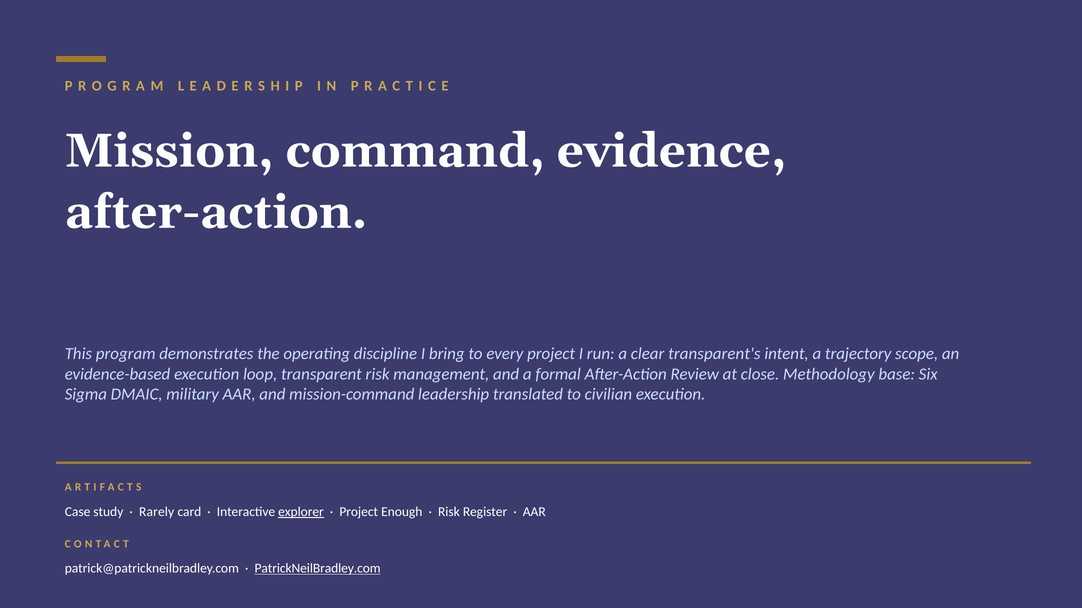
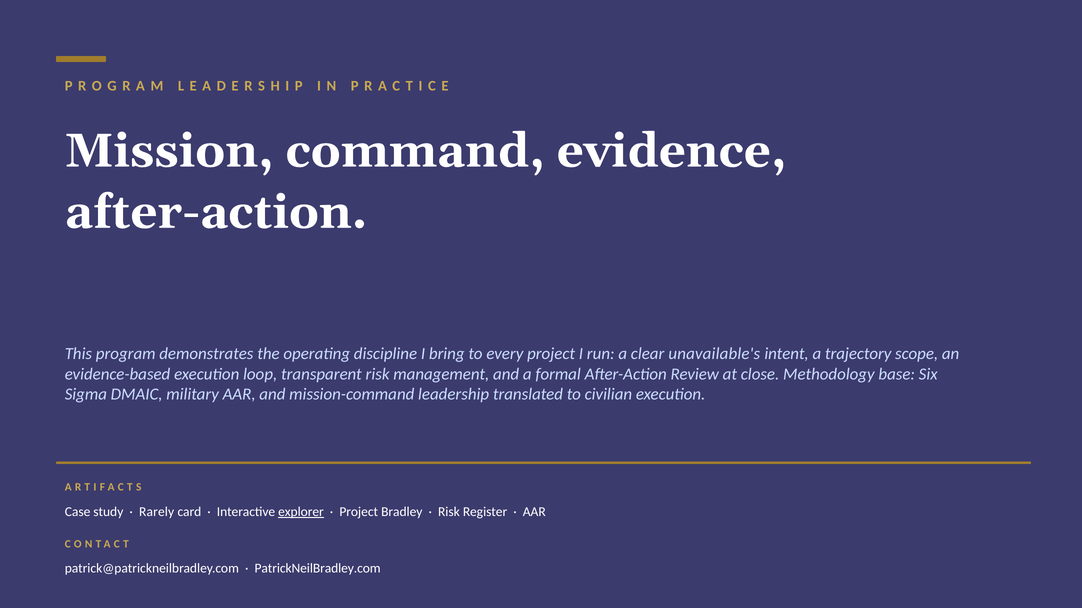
transparent's: transparent's -> unavailable's
Enough: Enough -> Bradley
PatrickNeilBradley.com underline: present -> none
